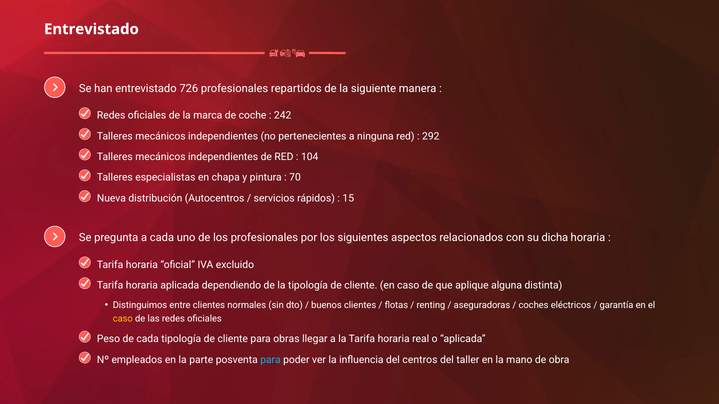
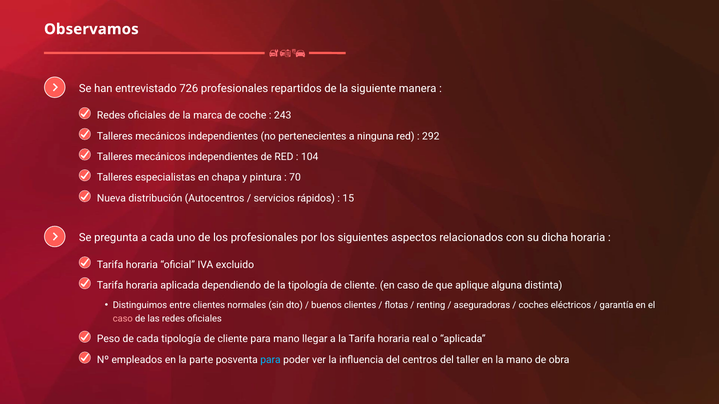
Entrevistado at (91, 29): Entrevistado -> Observamos
242: 242 -> 243
caso at (123, 319) colour: yellow -> pink
para obras: obras -> mano
